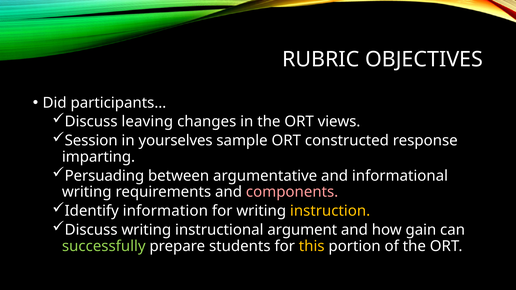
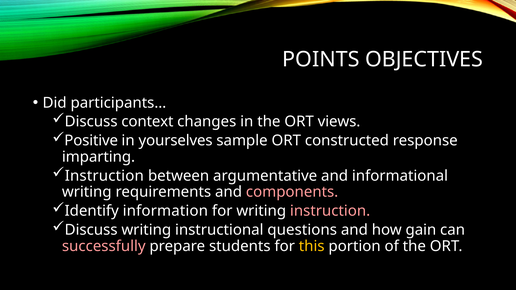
RUBRIC: RUBRIC -> POINTS
leaving: leaving -> context
Session: Session -> Positive
Persuading at (104, 176): Persuading -> Instruction
instruction at (330, 211) colour: yellow -> pink
argument: argument -> questions
successfully colour: light green -> pink
